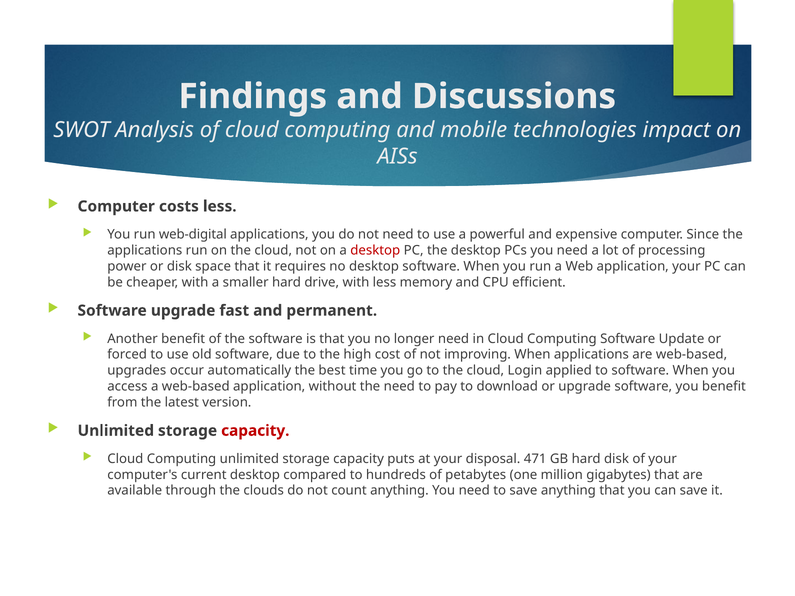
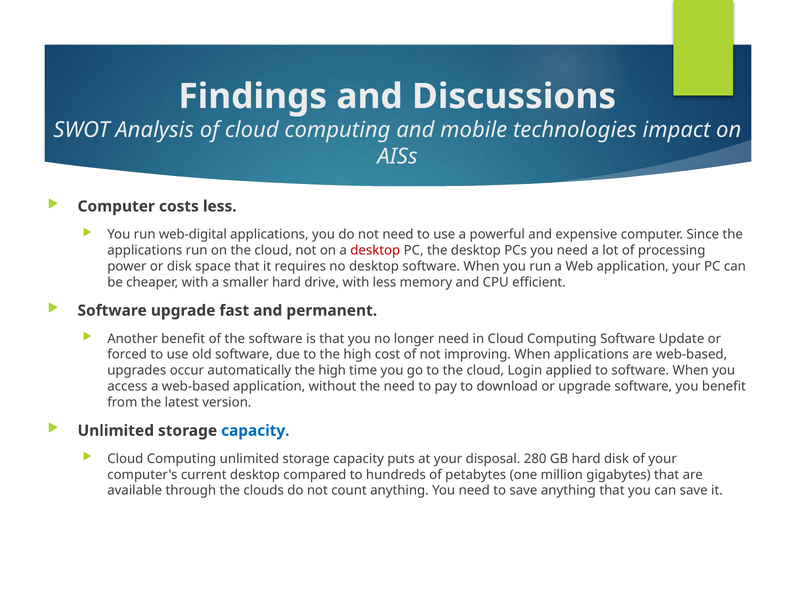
automatically the best: best -> high
capacity at (255, 431) colour: red -> blue
471: 471 -> 280
